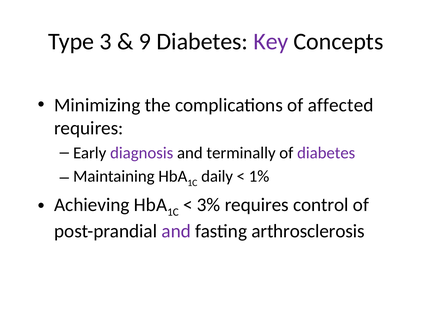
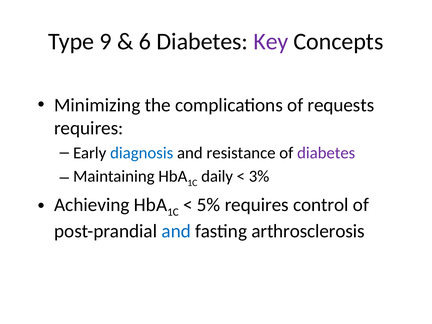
3: 3 -> 9
9: 9 -> 6
affected: affected -> requests
diagnosis colour: purple -> blue
terminally: terminally -> resistance
1%: 1% -> 3%
3%: 3% -> 5%
and at (176, 231) colour: purple -> blue
